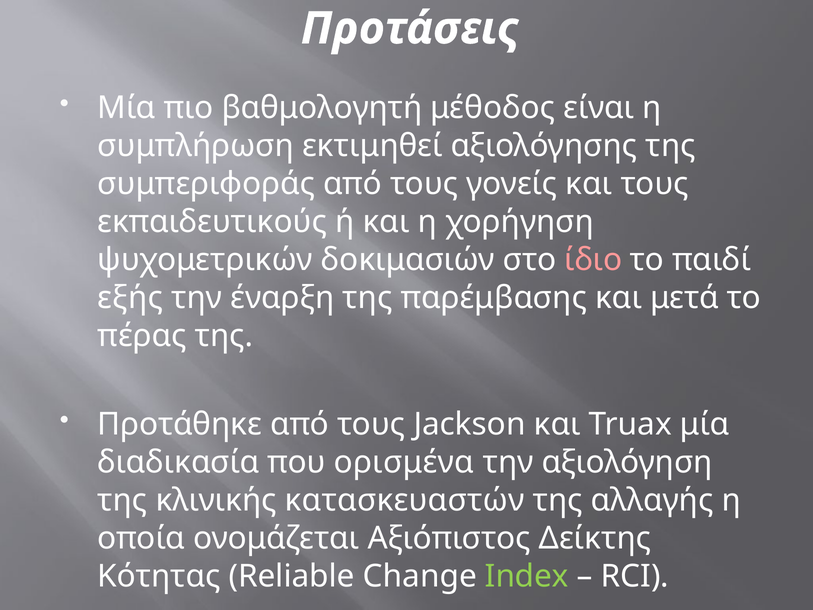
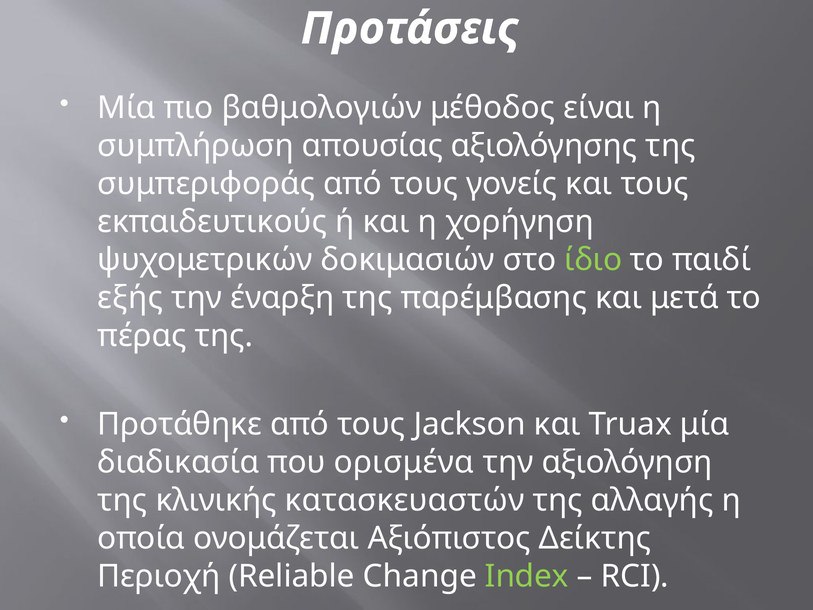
βαθμολογητή: βαθμολογητή -> βαθμολογιών
εκτιμηθεί: εκτιμηθεί -> απουσίας
ίδιο colour: pink -> light green
Κότητας: Κότητας -> Περιοχή
